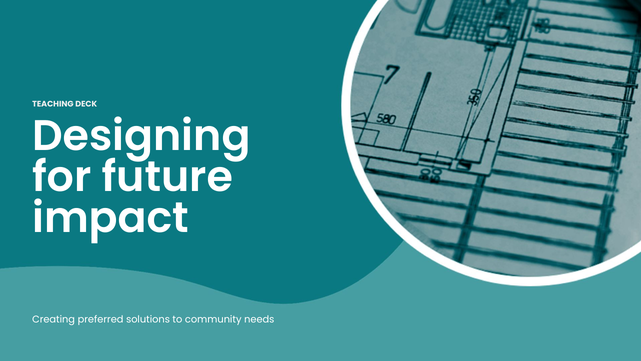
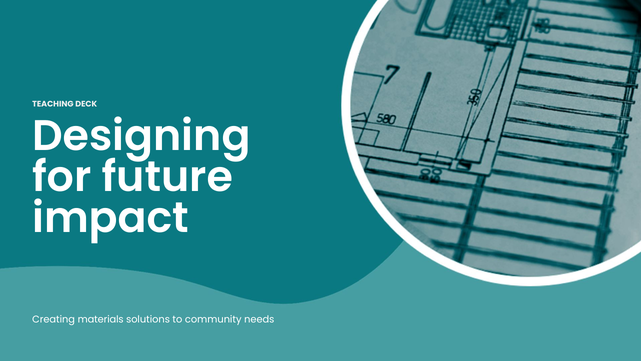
preferred: preferred -> materials
